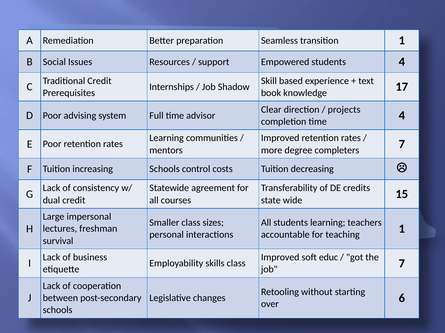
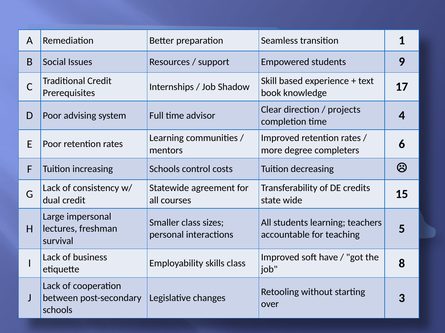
students 4: 4 -> 9
completers 7: 7 -> 6
teaching 1: 1 -> 5
educ: educ -> have
job 7: 7 -> 8
6: 6 -> 3
